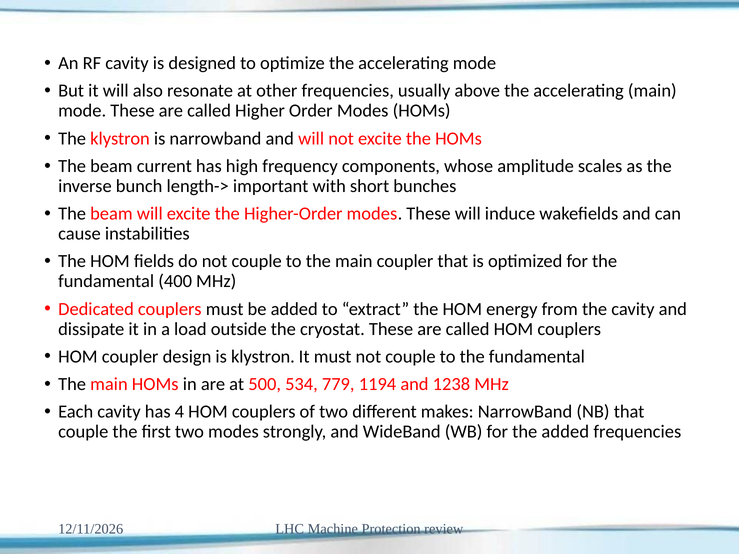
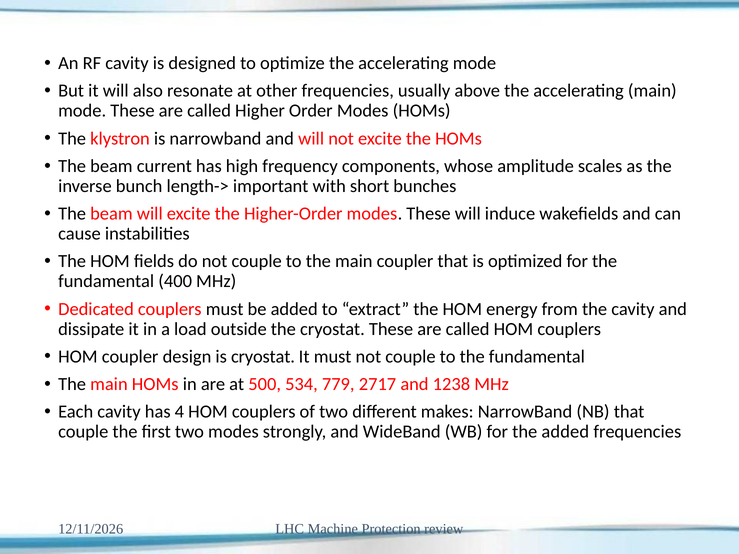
is klystron: klystron -> cryostat
1194: 1194 -> 2717
